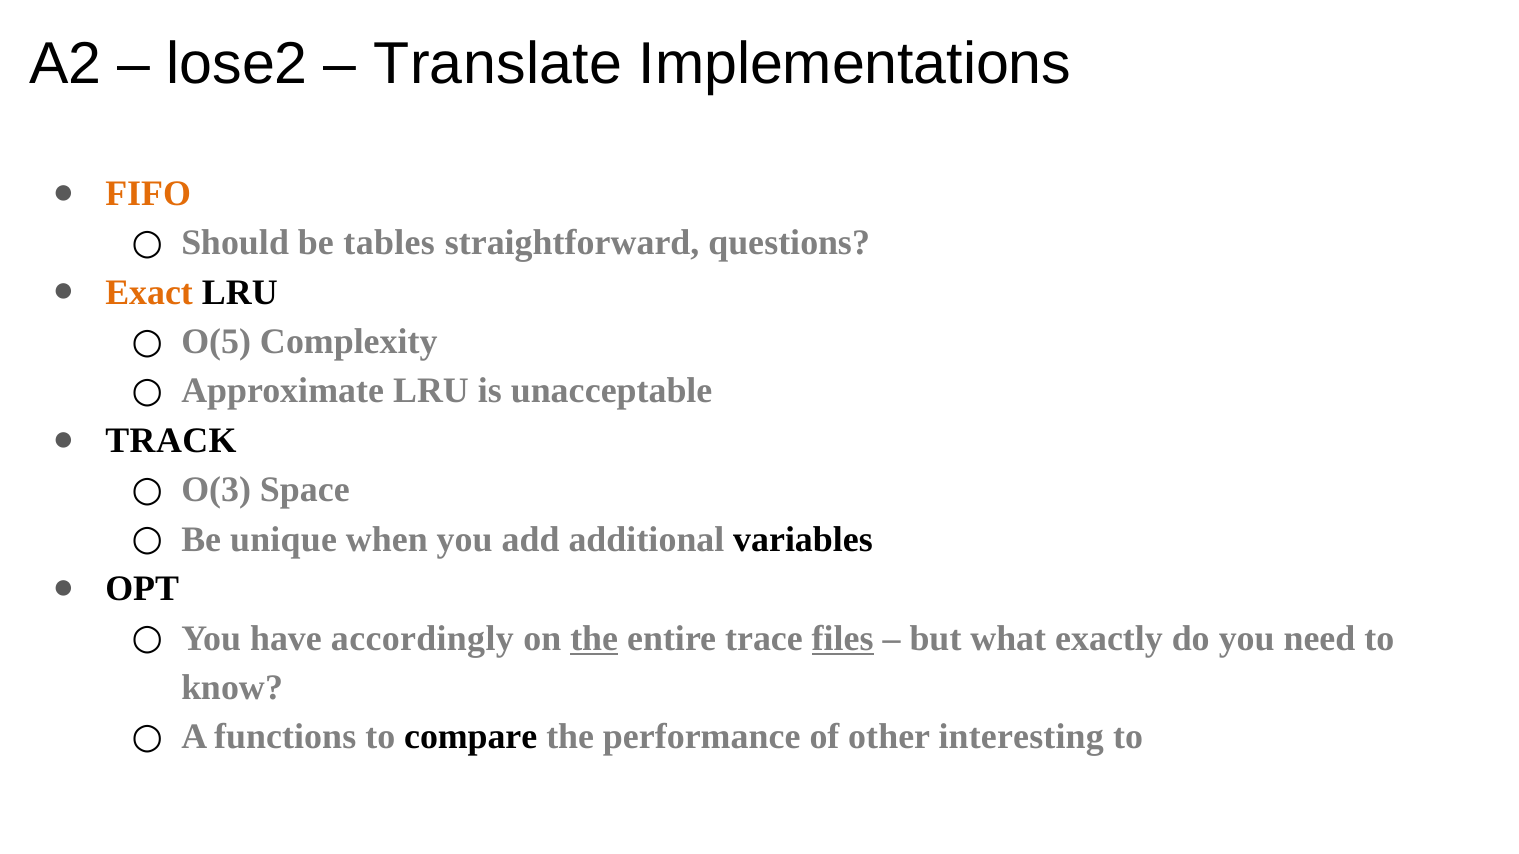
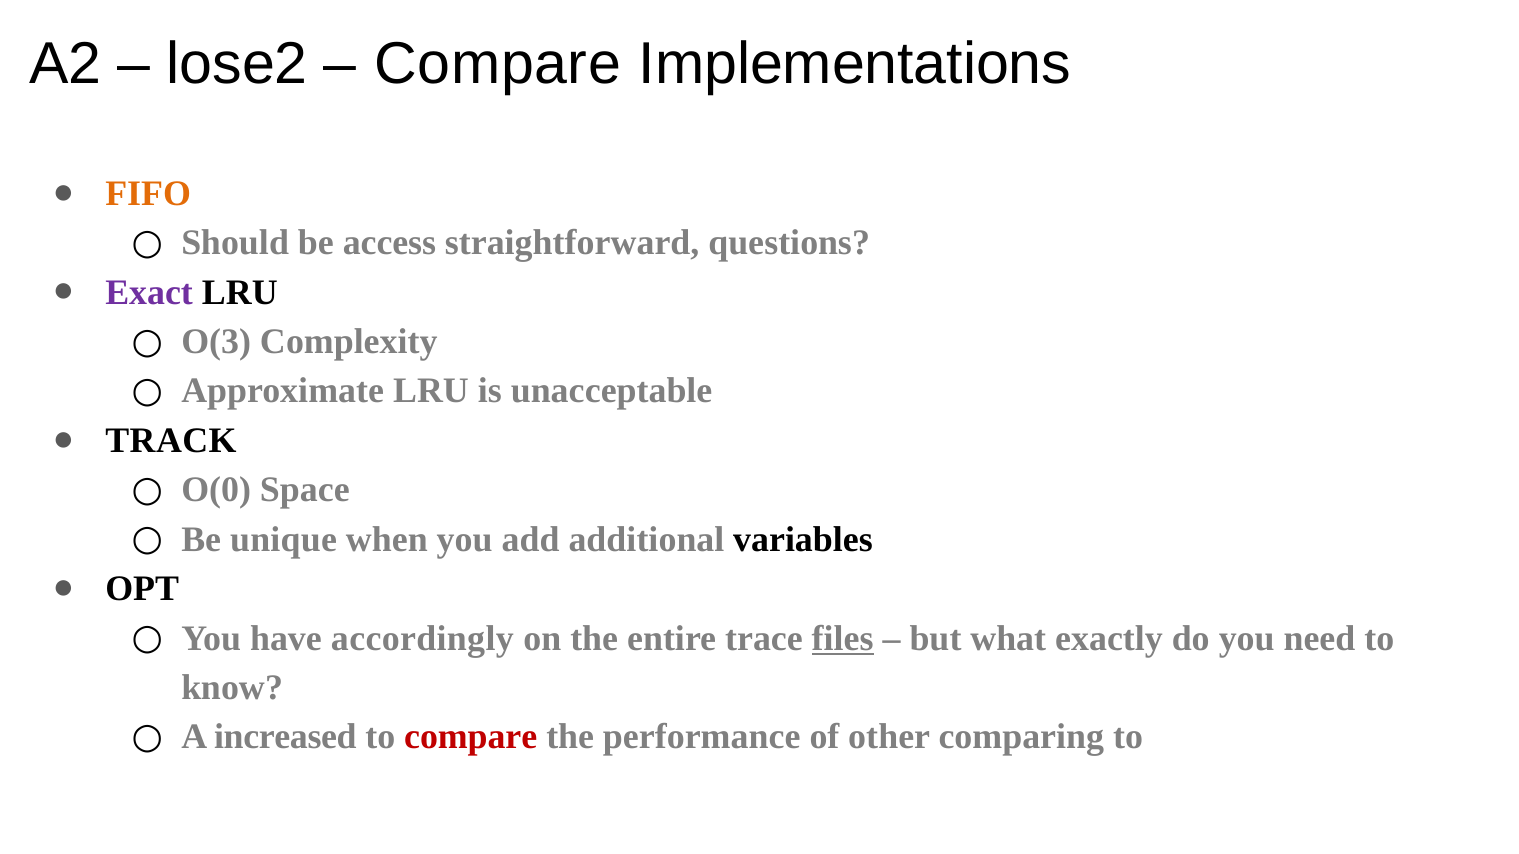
Translate at (498, 64): Translate -> Compare
tables: tables -> access
Exact colour: orange -> purple
O(5: O(5 -> O(3
O(3: O(3 -> O(0
the at (594, 639) underline: present -> none
functions: functions -> increased
compare at (471, 737) colour: black -> red
interesting: interesting -> comparing
